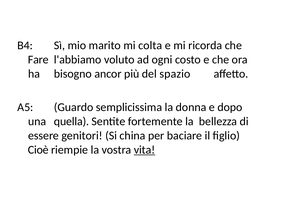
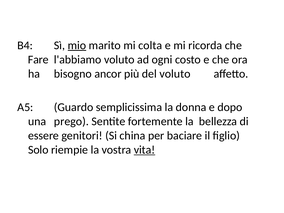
mio underline: none -> present
del spazio: spazio -> voluto
quella: quella -> prego
Cioè: Cioè -> Solo
